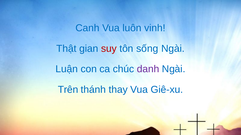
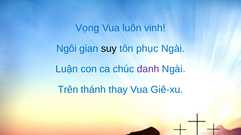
Canh: Canh -> Vọng
Thật: Thật -> Ngôi
suy colour: red -> black
sống: sống -> phục
